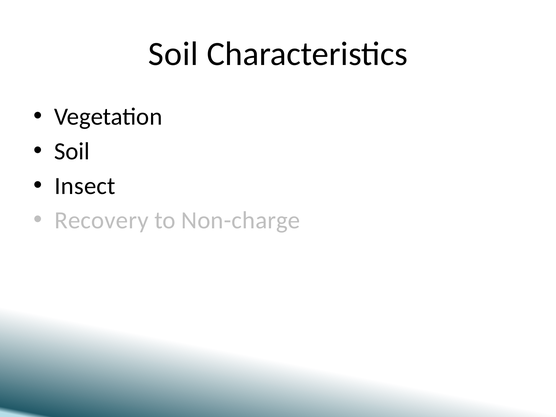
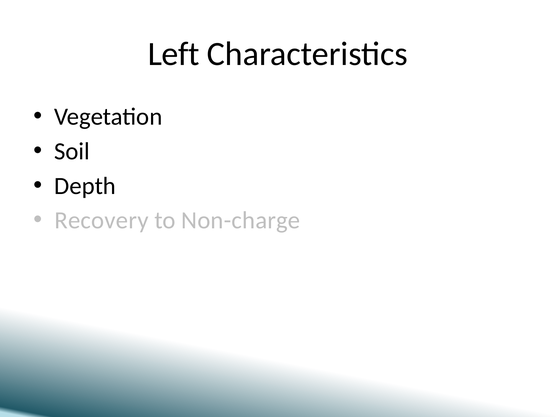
Soil at (173, 54): Soil -> Left
Insect: Insect -> Depth
